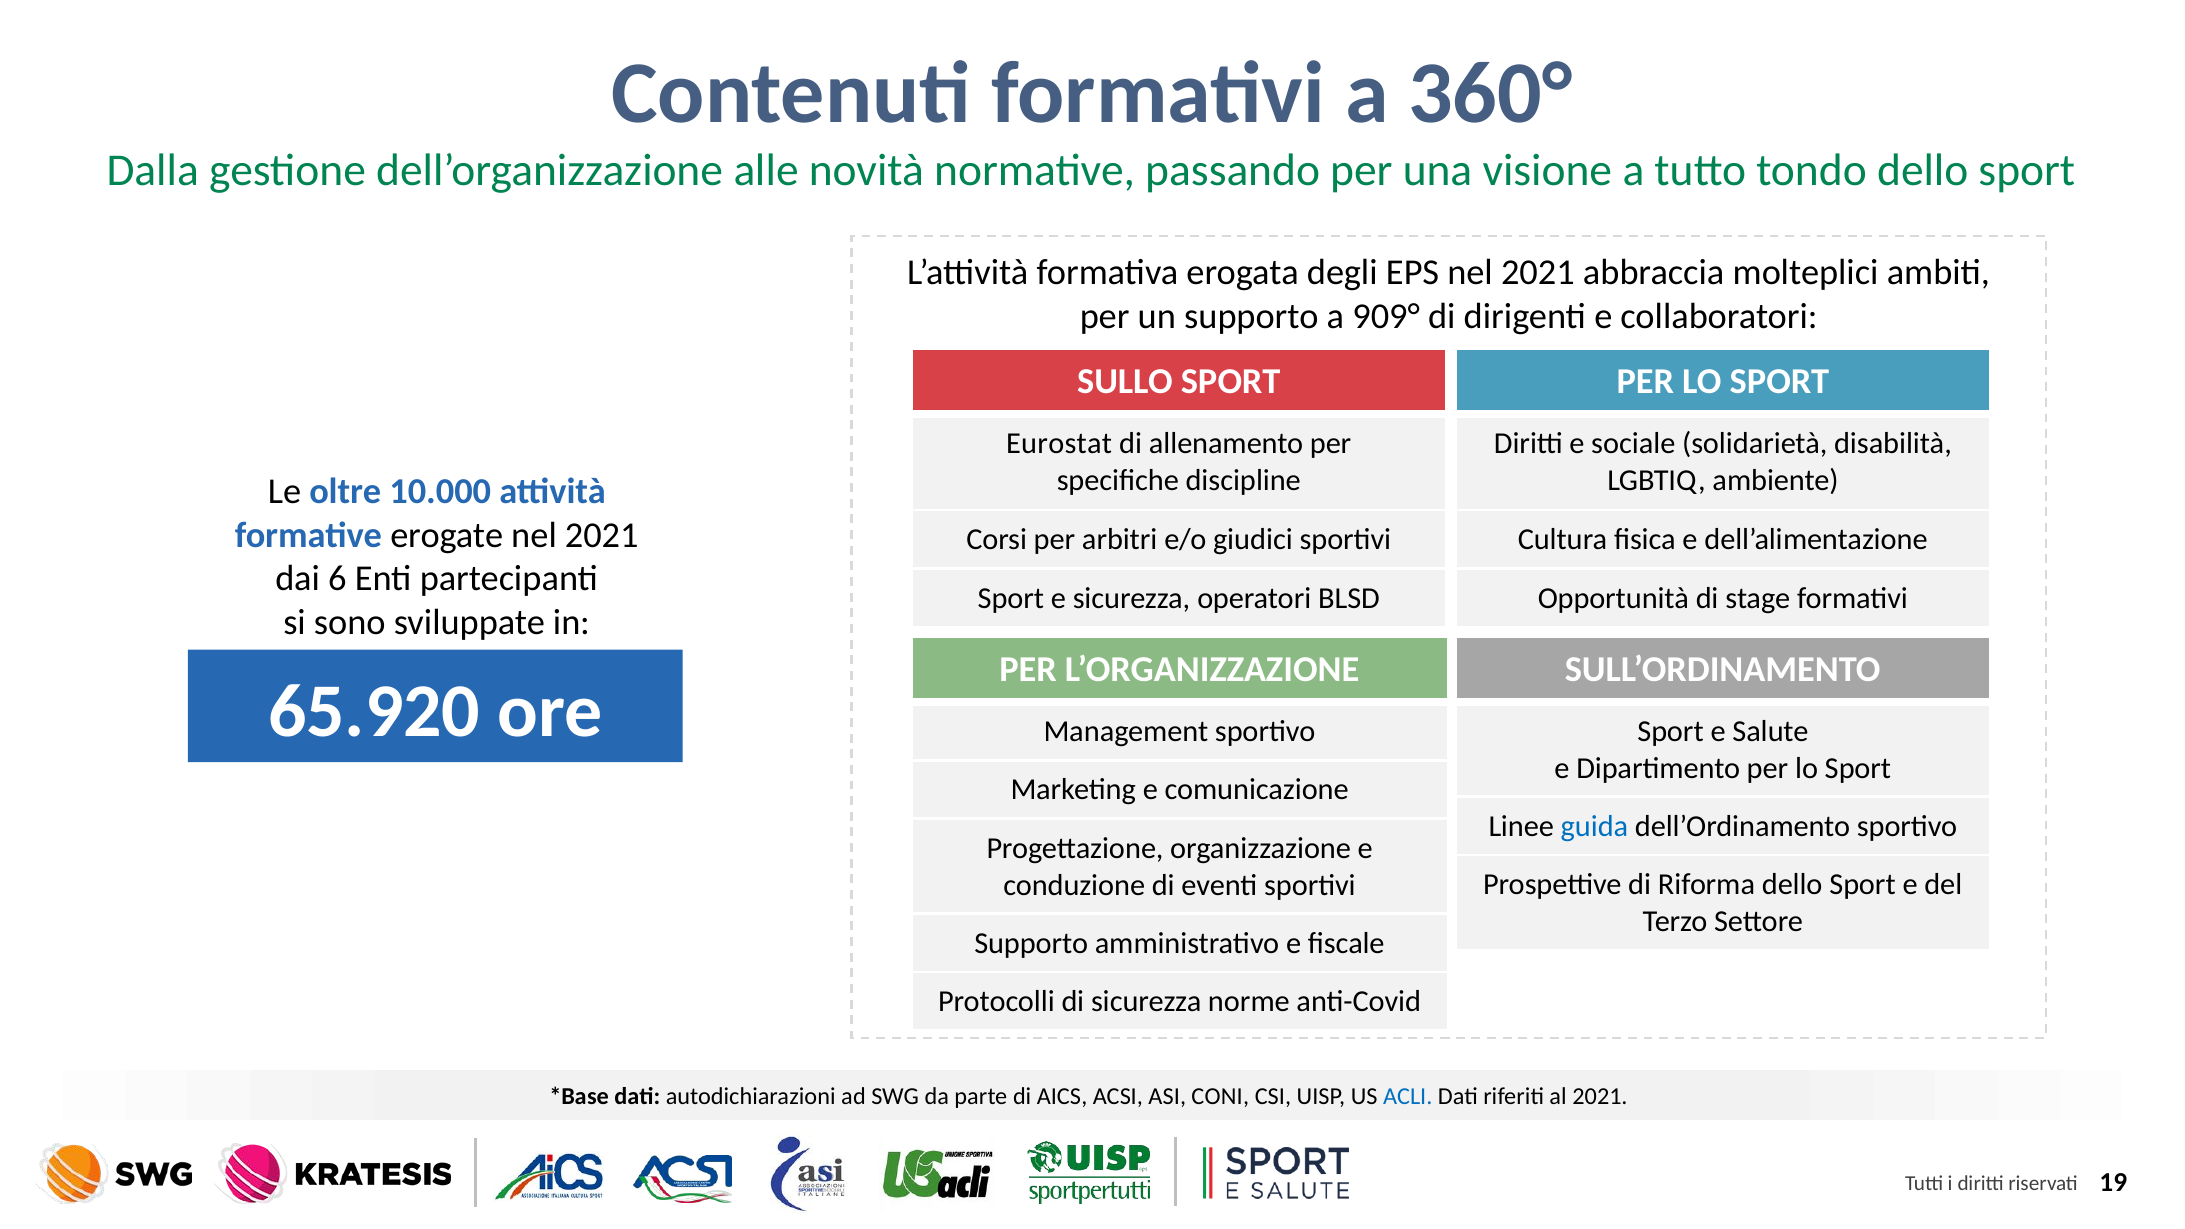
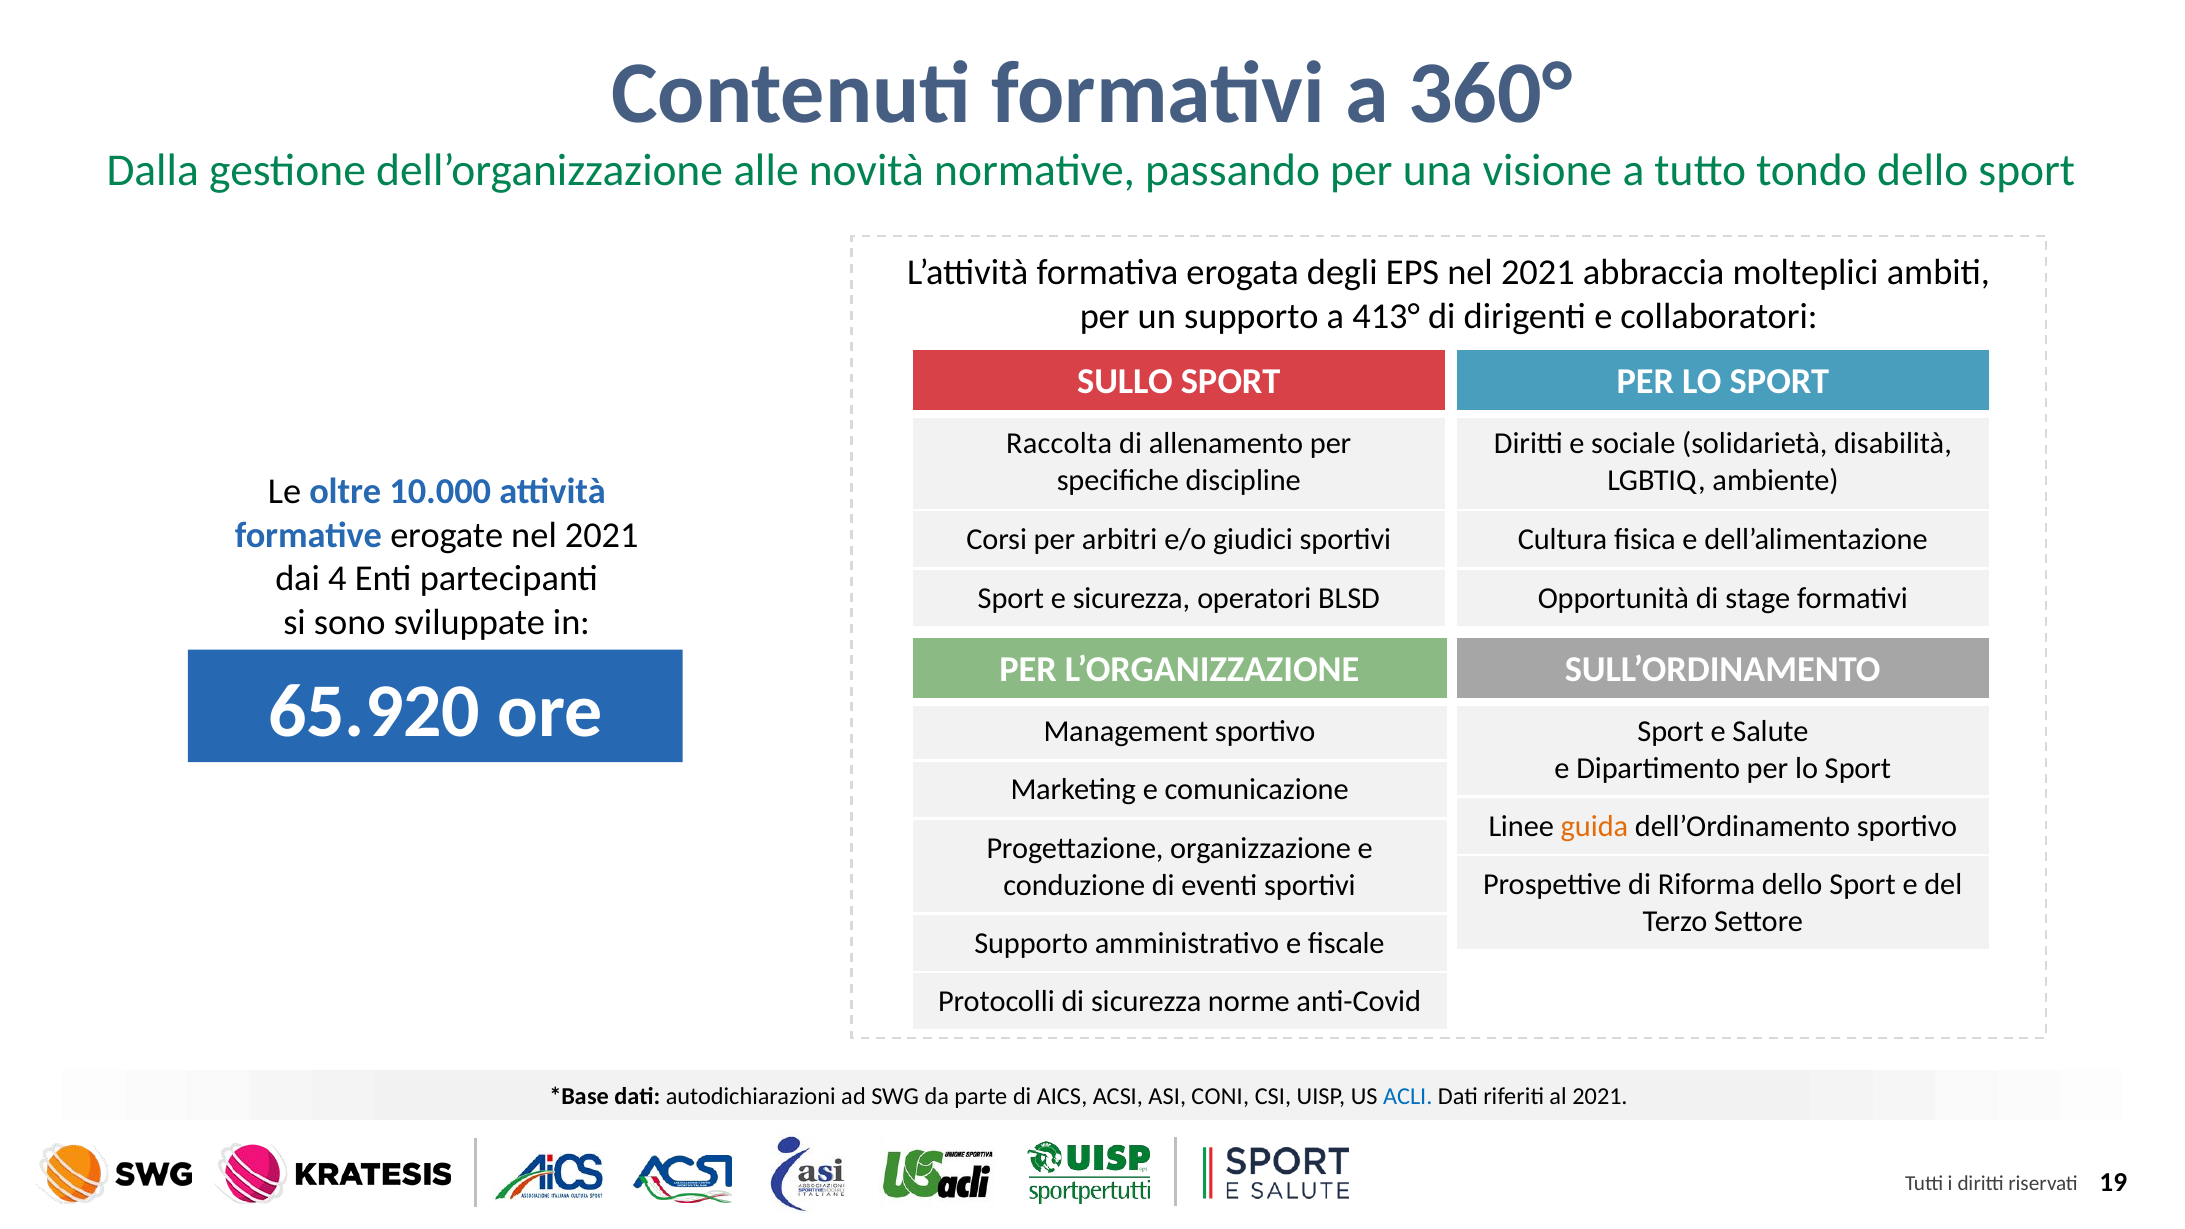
909°: 909° -> 413°
Eurostat: Eurostat -> Raccolta
6: 6 -> 4
guida colour: blue -> orange
